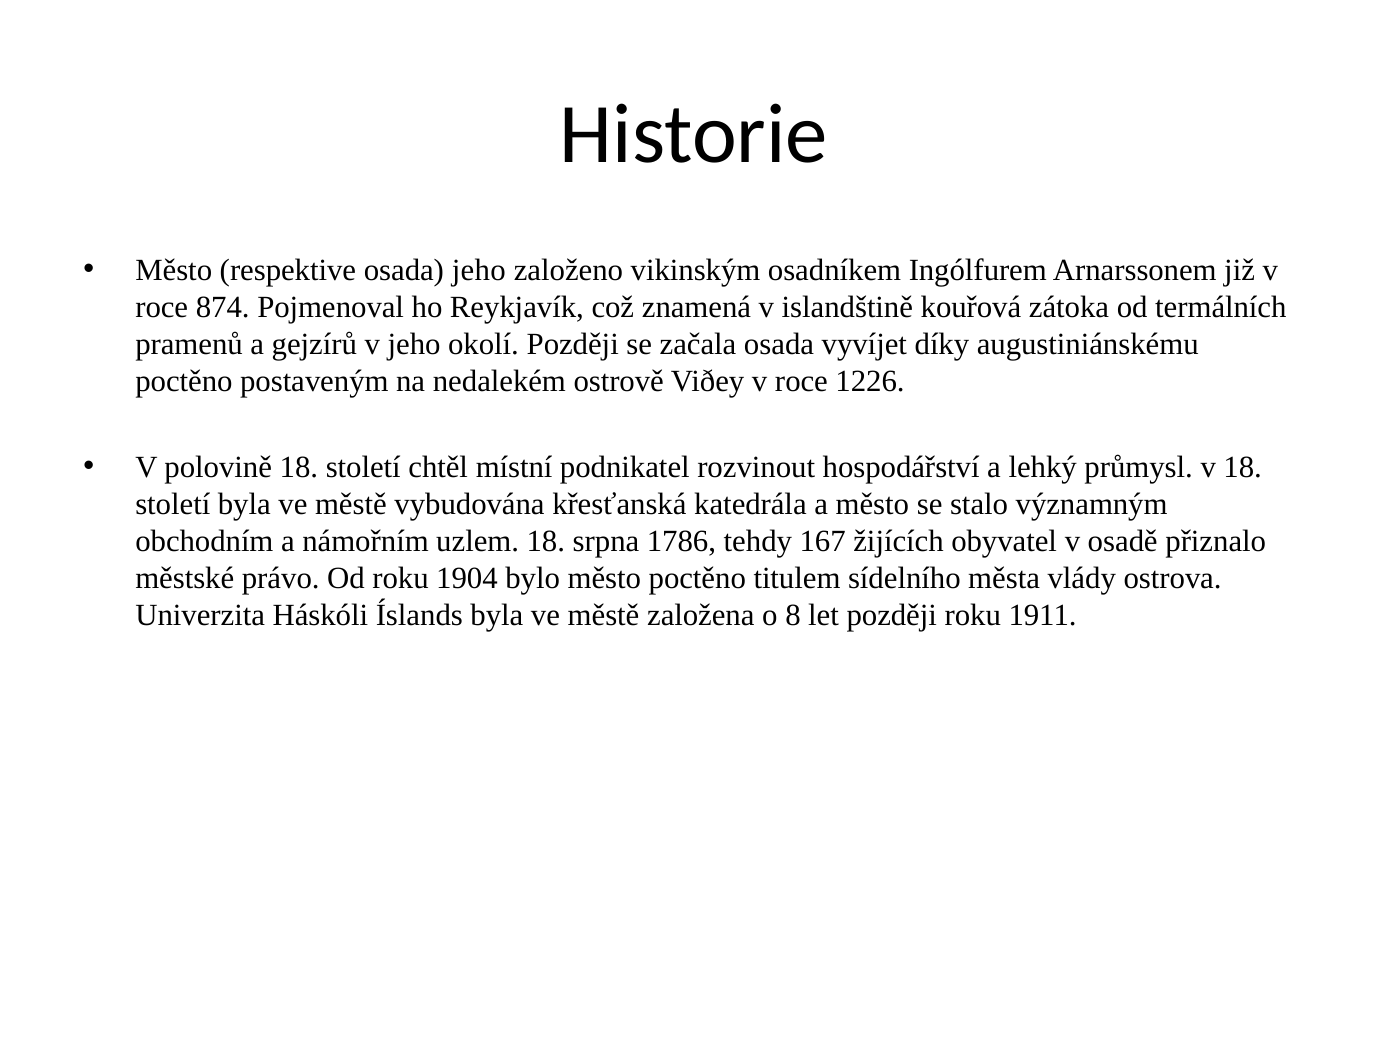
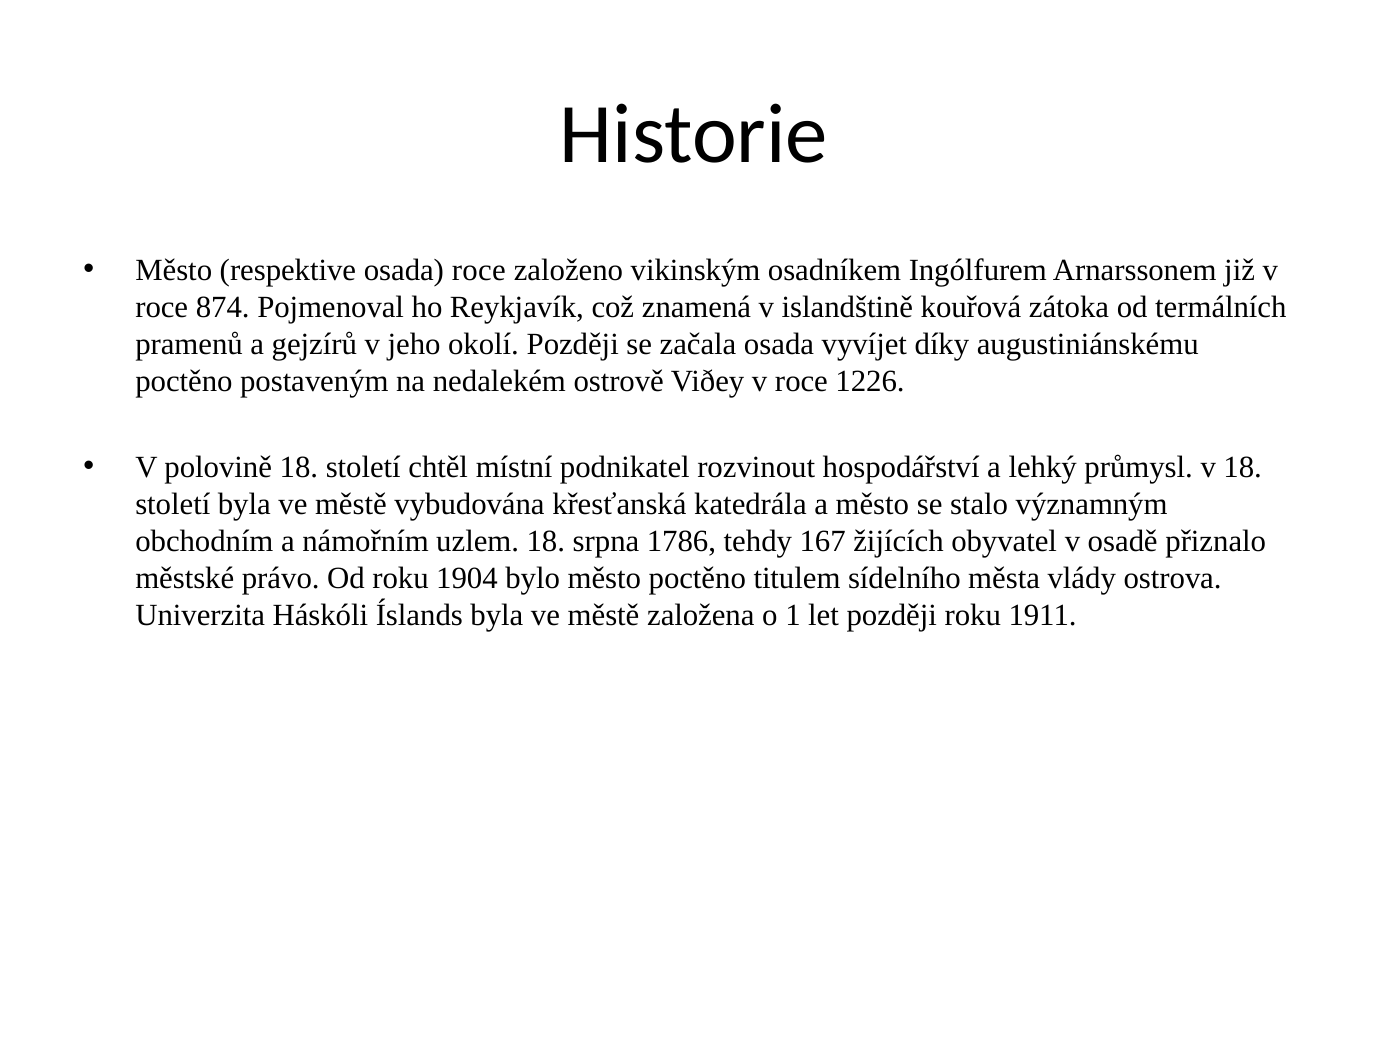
osada jeho: jeho -> roce
8: 8 -> 1
